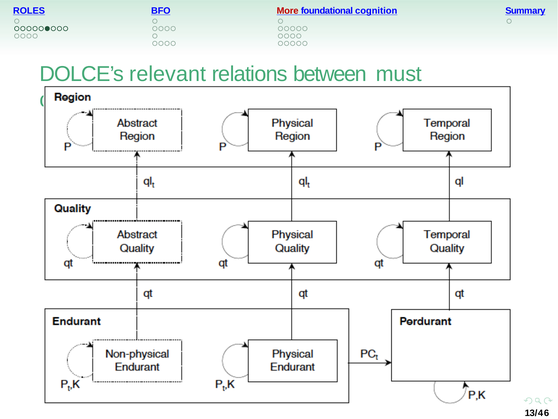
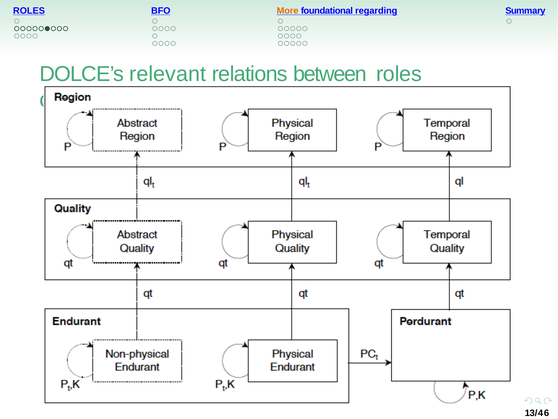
More colour: red -> orange
cognition: cognition -> regarding
between must: must -> roles
